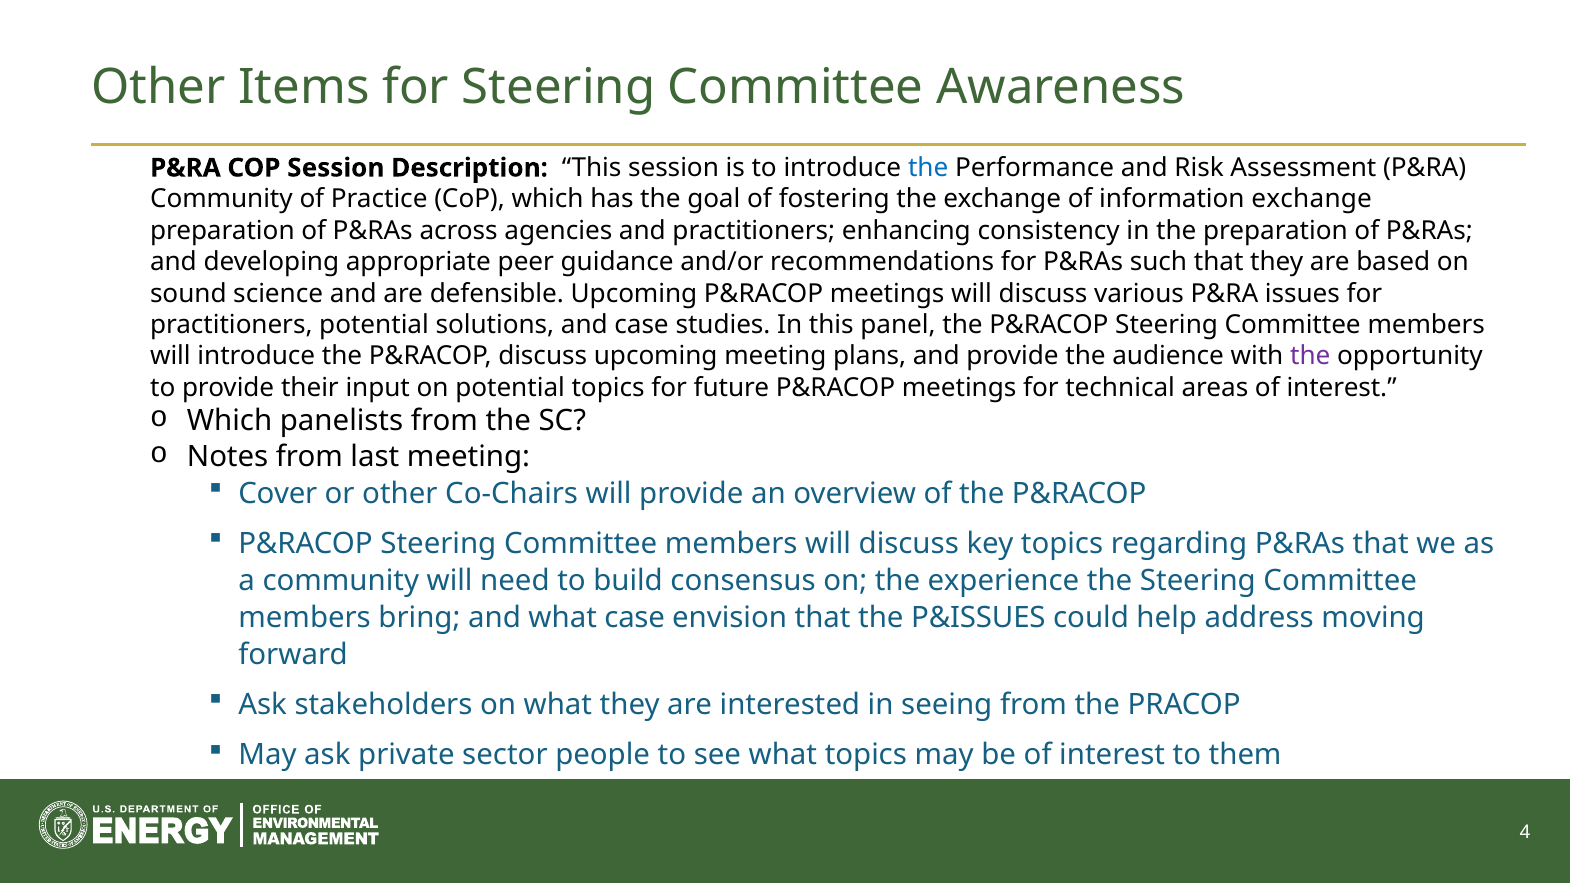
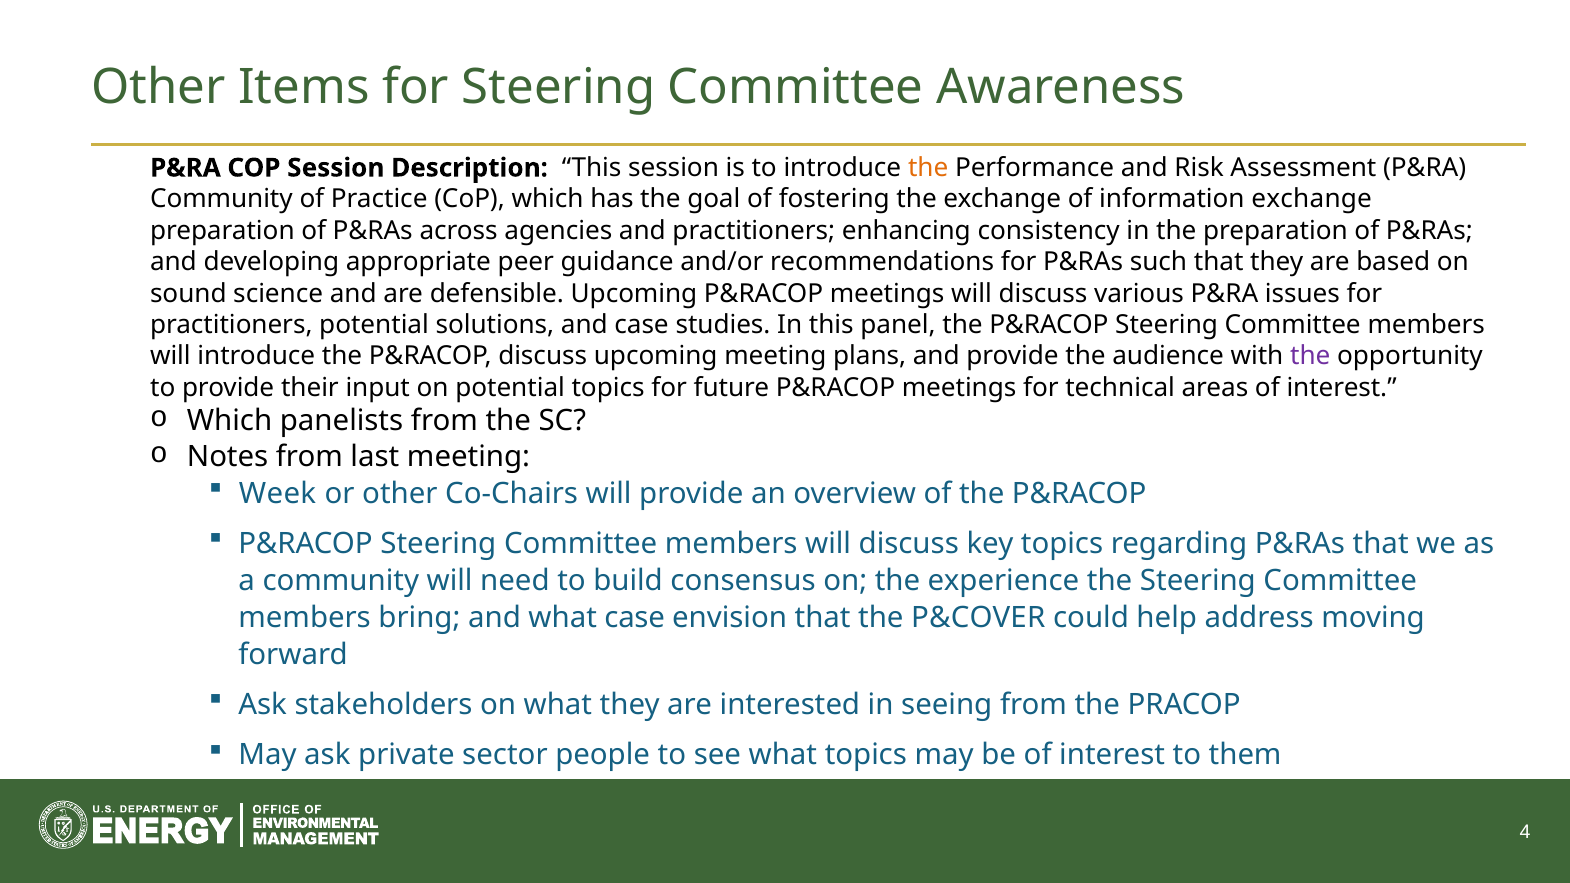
the at (928, 168) colour: blue -> orange
Cover: Cover -> Week
P&ISSUES: P&ISSUES -> P&COVER
